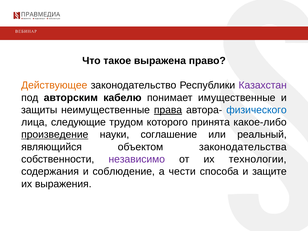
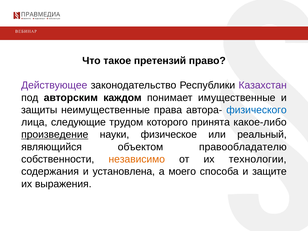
выражена: выражена -> претензий
Действующее colour: orange -> purple
кабелю: кабелю -> каждом
права underline: present -> none
соглашение: соглашение -> физическое
законодательства: законодательства -> правообладателю
независимо colour: purple -> orange
соблюдение: соблюдение -> установлена
чести: чести -> моего
